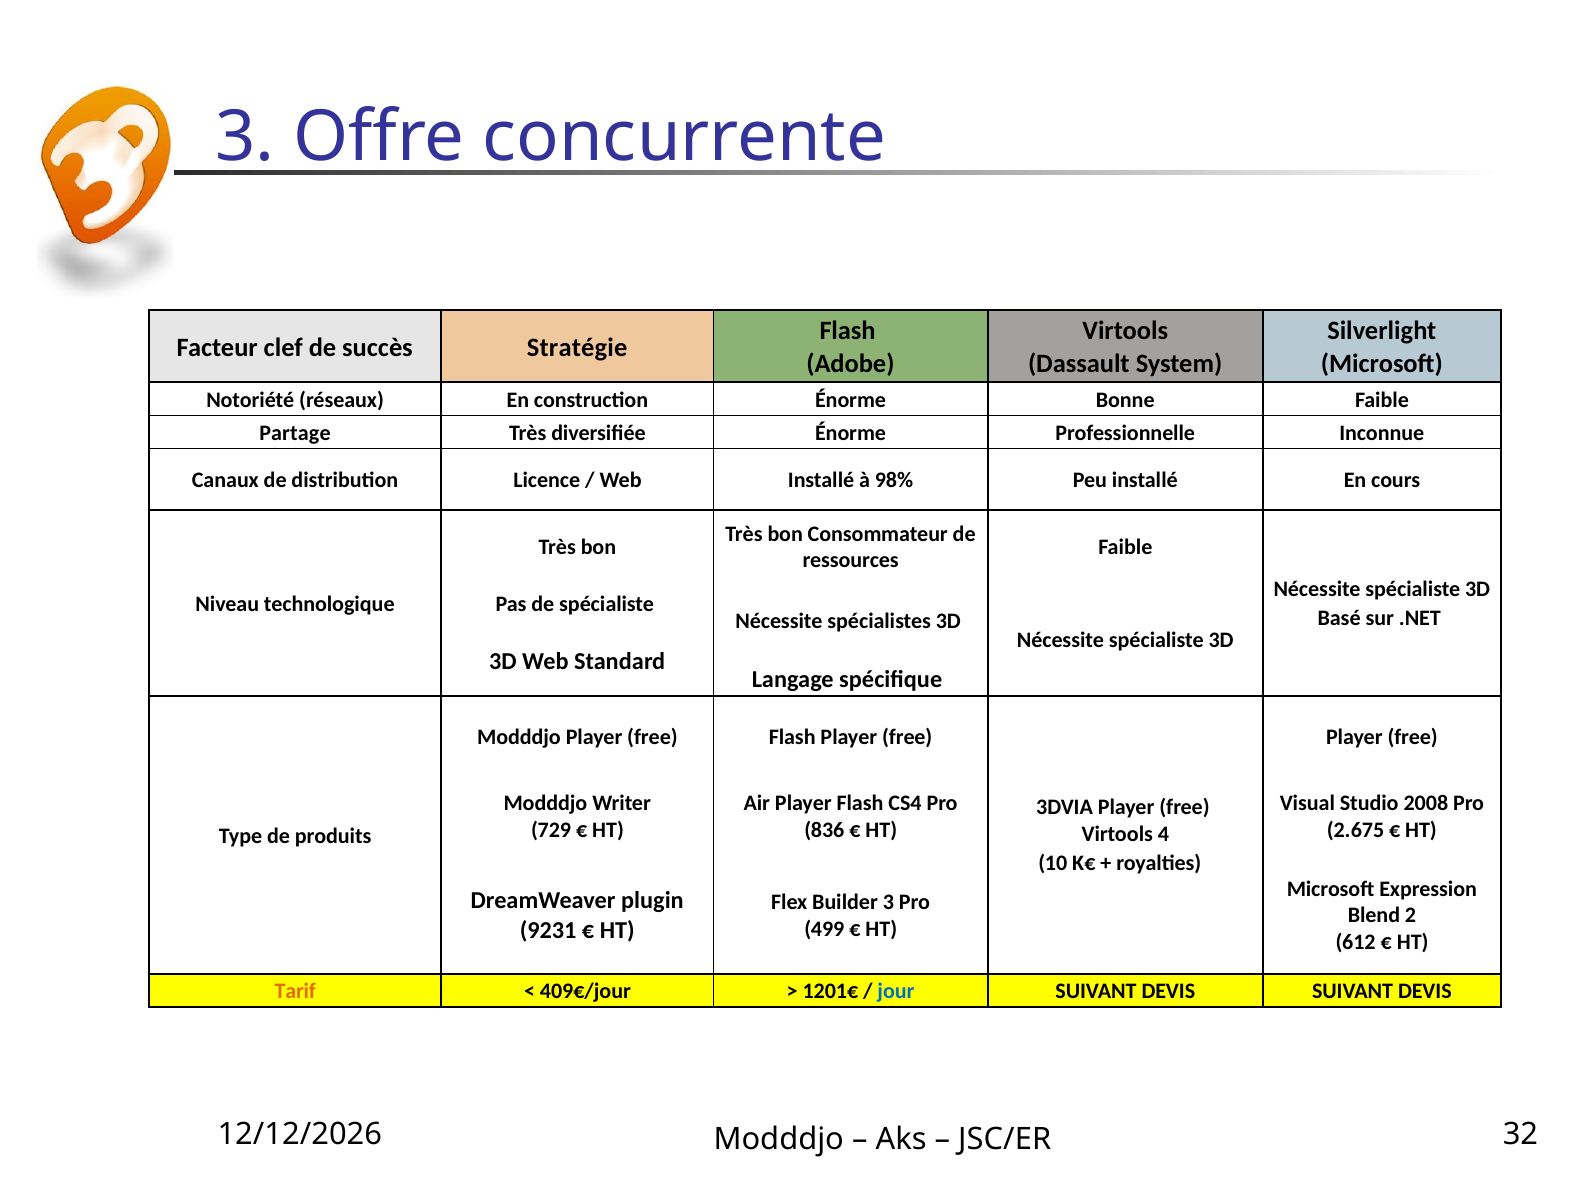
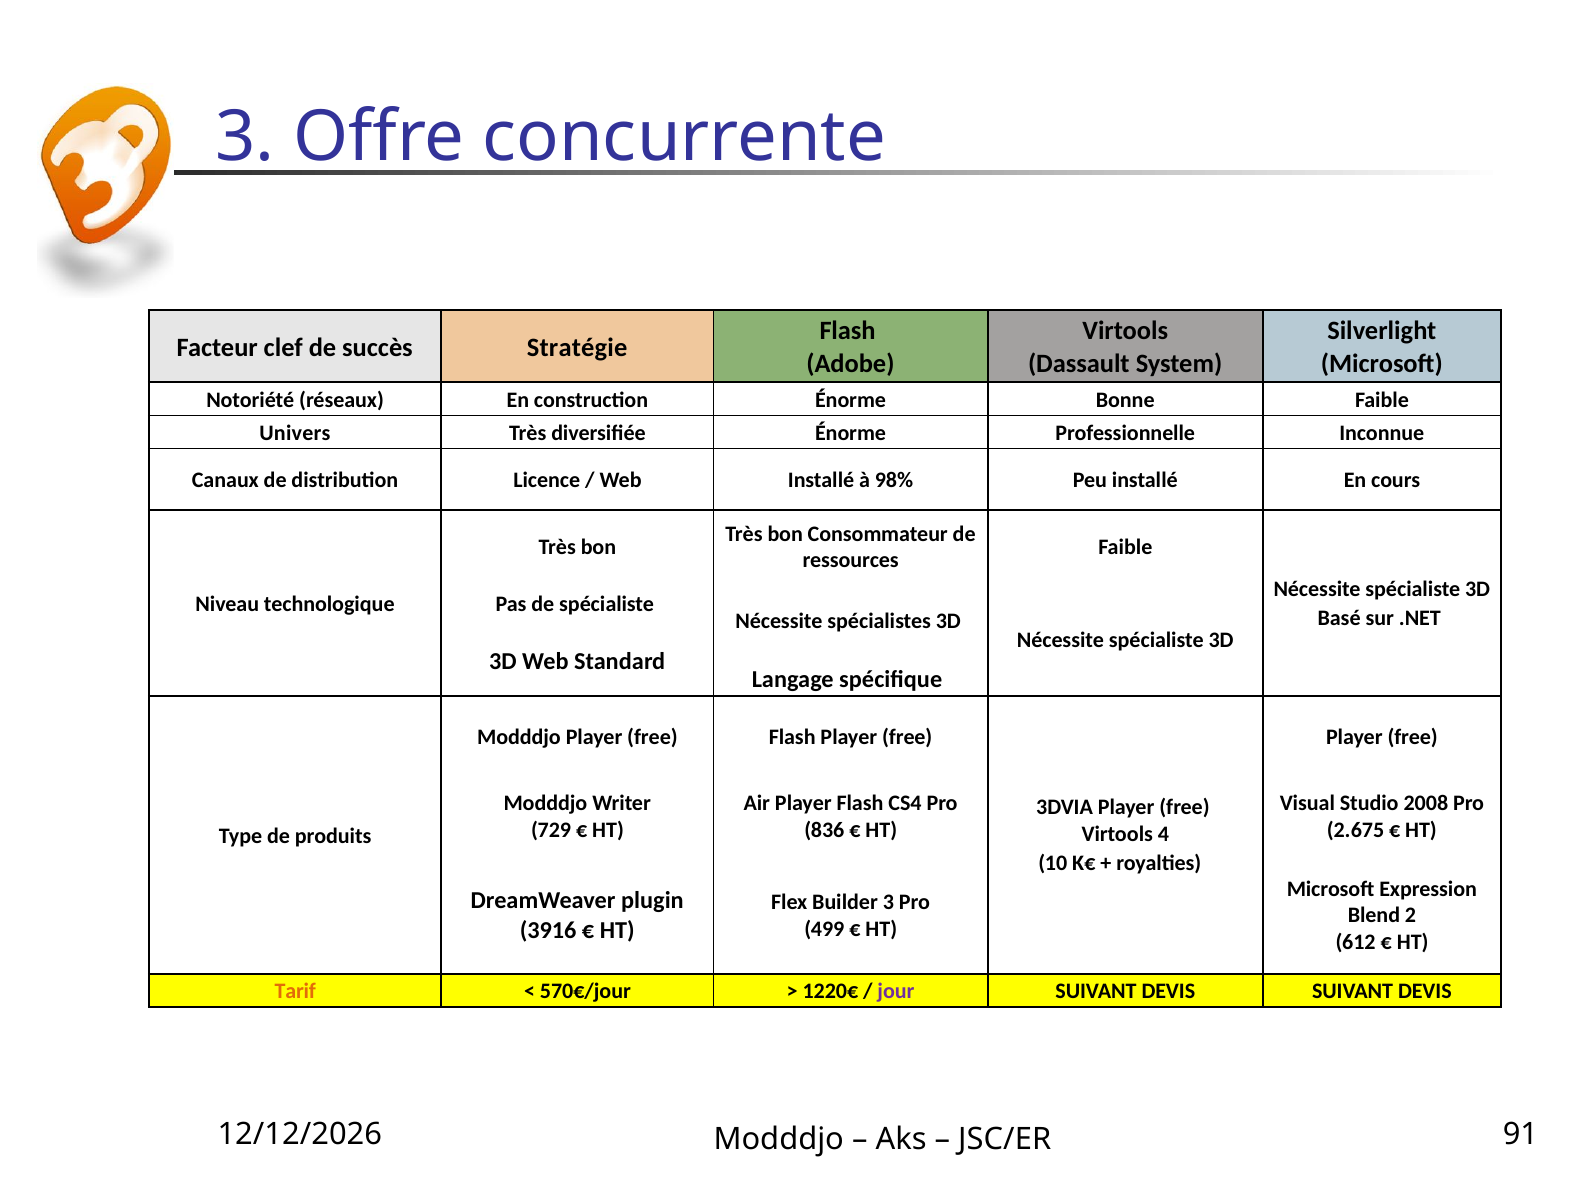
Partage: Partage -> Univers
9231: 9231 -> 3916
409€/jour: 409€/jour -> 570€/jour
1201€: 1201€ -> 1220€
jour colour: blue -> purple
32: 32 -> 91
